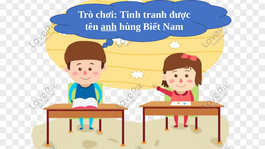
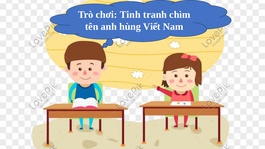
được: được -> chìm
anh underline: present -> none
Biết: Biết -> Viết
